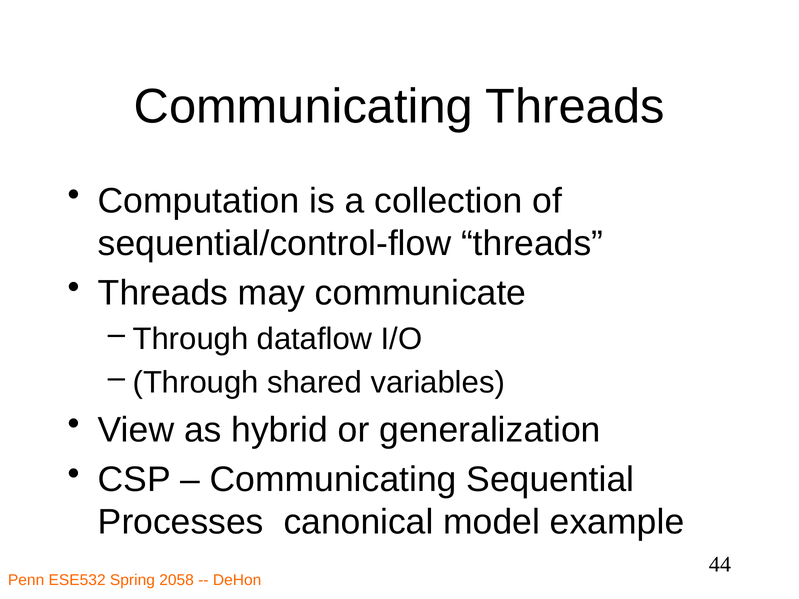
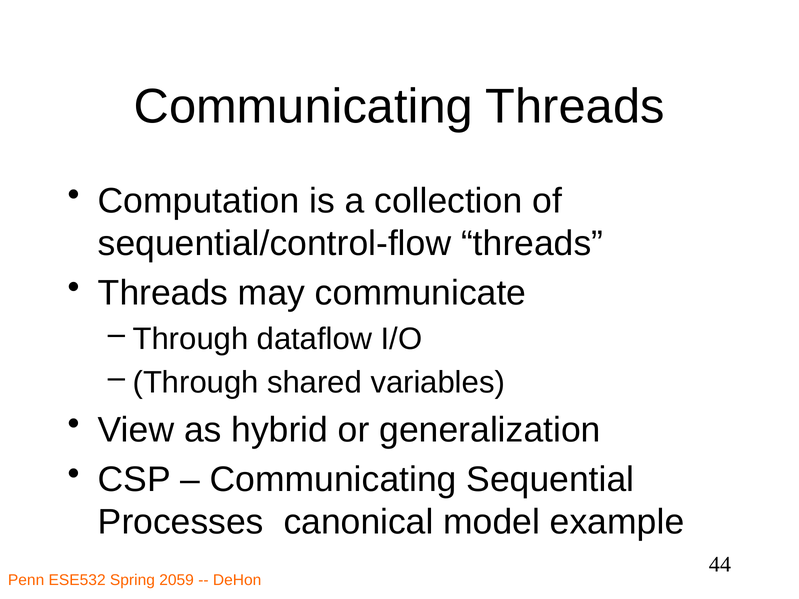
2058: 2058 -> 2059
